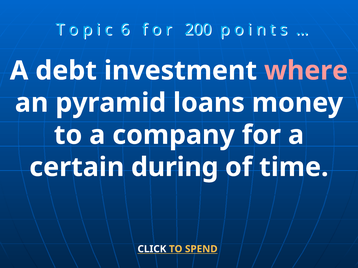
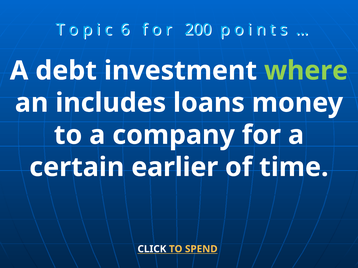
where colour: pink -> light green
pyramid: pyramid -> includes
during: during -> earlier
